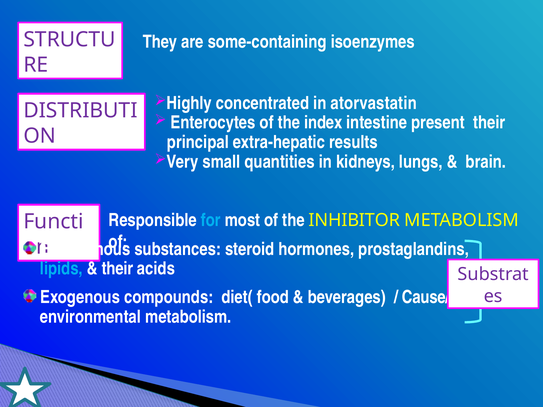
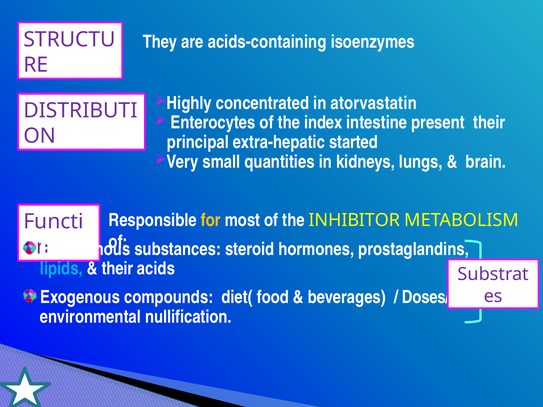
some-containing: some-containing -> acids-containing
results: results -> started
for colour: light blue -> yellow
Cause/: Cause/ -> Doses/
environmental metabolism: metabolism -> nullification
